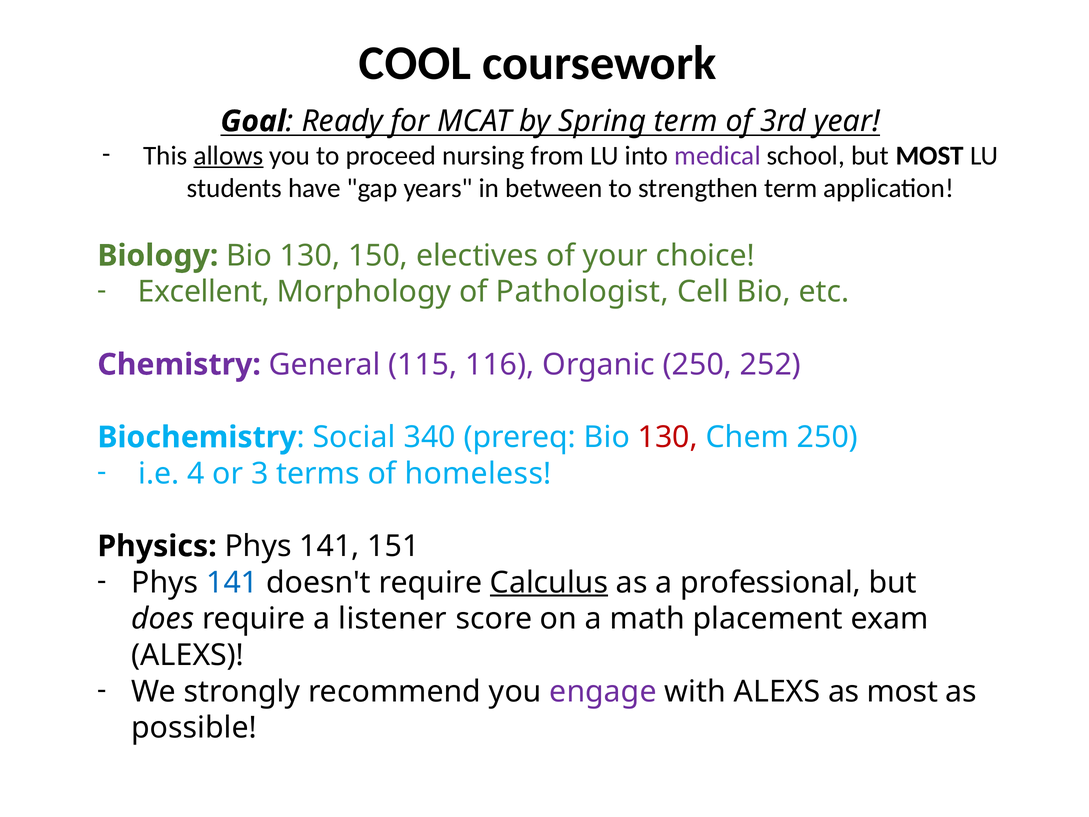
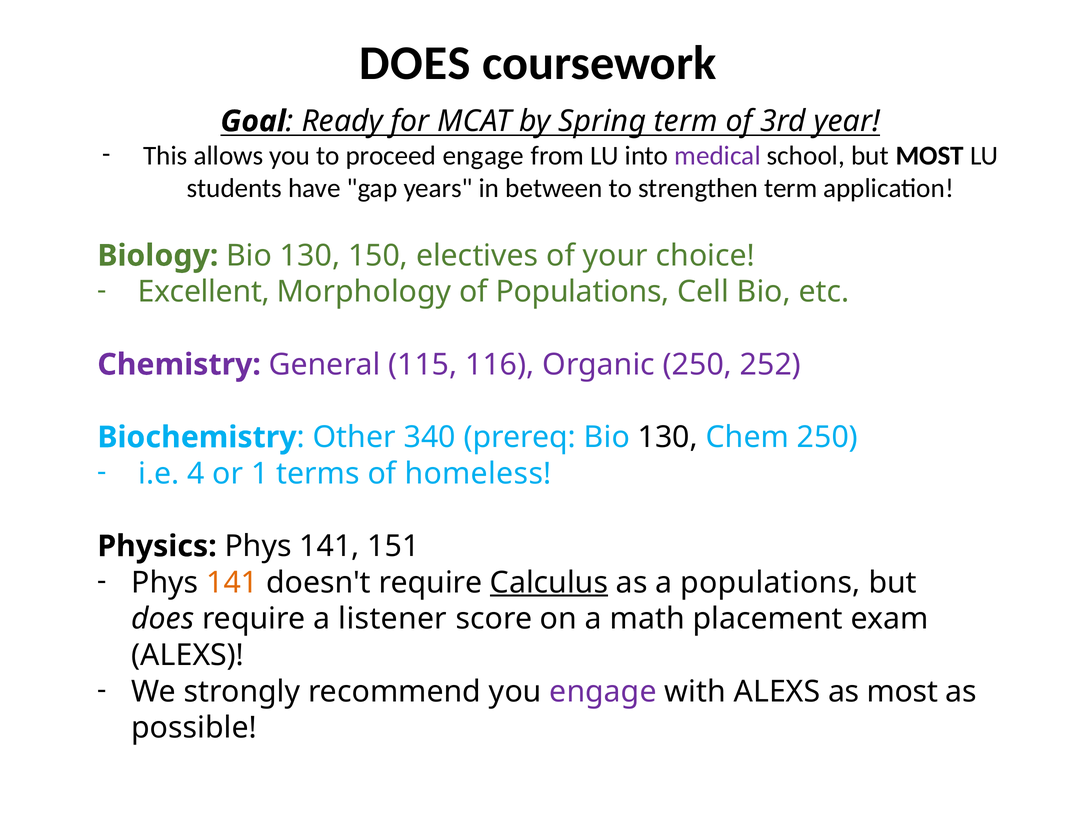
COOL at (415, 63): COOL -> DOES
allows underline: present -> none
proceed nursing: nursing -> engage
of Pathologist: Pathologist -> Populations
Social: Social -> Other
130 at (668, 437) colour: red -> black
3: 3 -> 1
141 at (232, 582) colour: blue -> orange
a professional: professional -> populations
